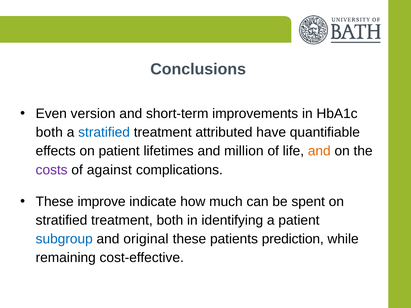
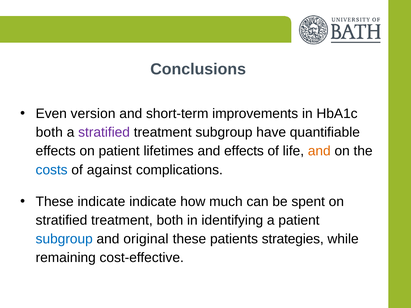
stratified at (104, 133) colour: blue -> purple
treatment attributed: attributed -> subgroup
and million: million -> effects
costs colour: purple -> blue
These improve: improve -> indicate
prediction: prediction -> strategies
